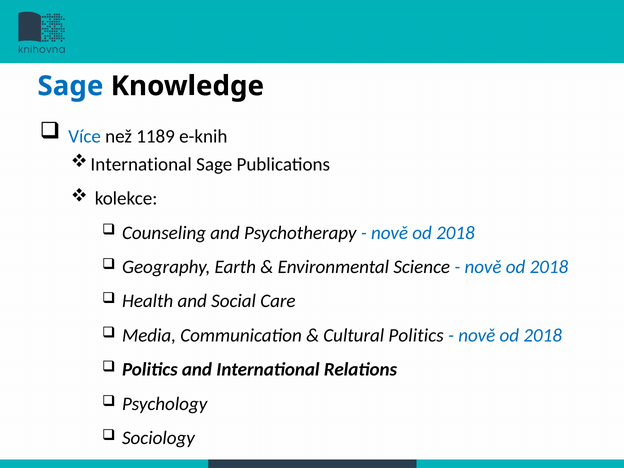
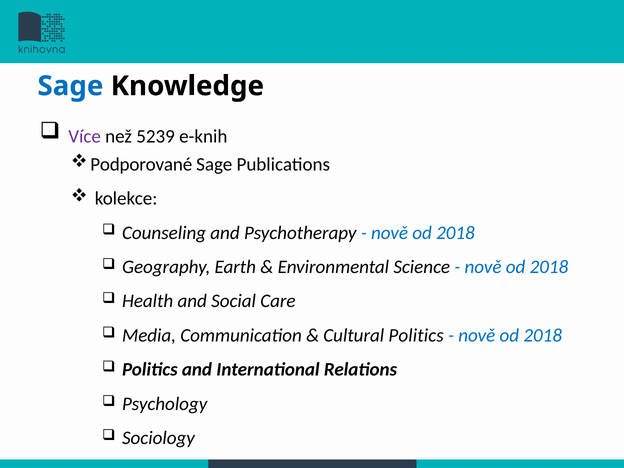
Více colour: blue -> purple
1189: 1189 -> 5239
International at (141, 164): International -> Podporované
